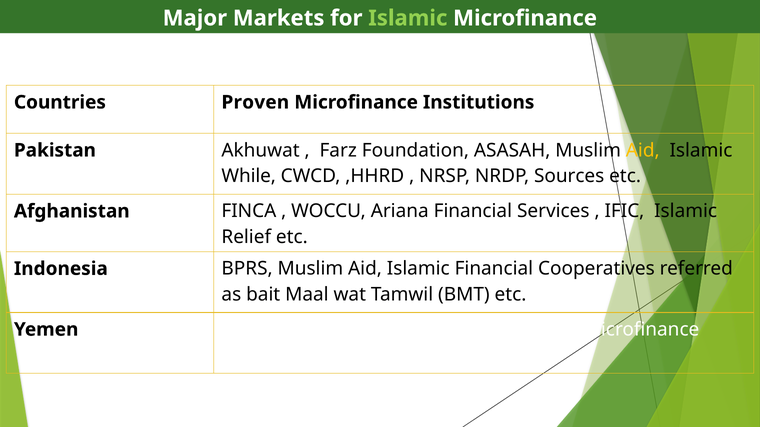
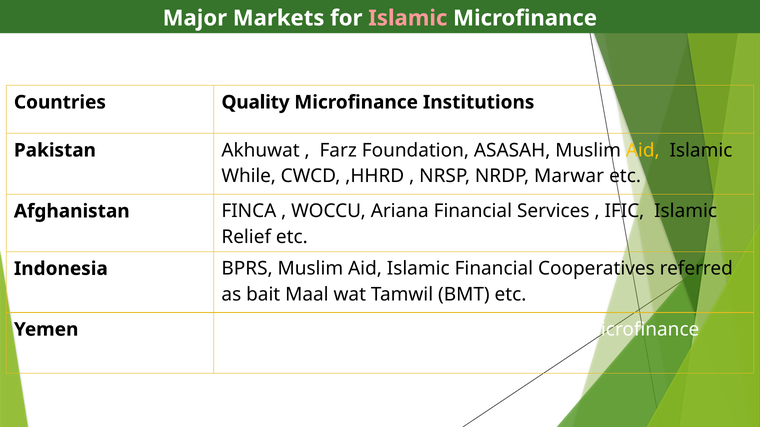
Islamic at (408, 18) colour: light green -> pink
Proven: Proven -> Quality
Sources: Sources -> Marwar
